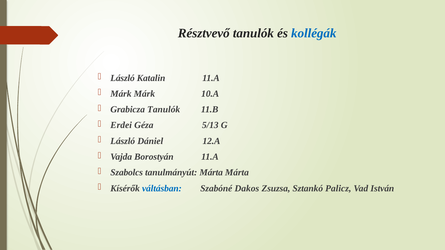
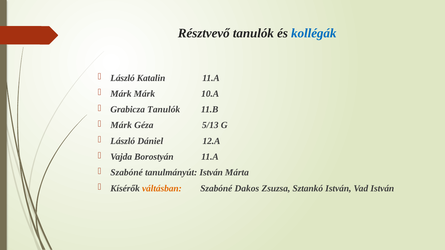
Erdei at (121, 125): Erdei -> Márk
Szabolcs at (127, 173): Szabolcs -> Szabóné
tanulmányút Márta: Márta -> István
váltásban colour: blue -> orange
Sztankó Palicz: Palicz -> István
